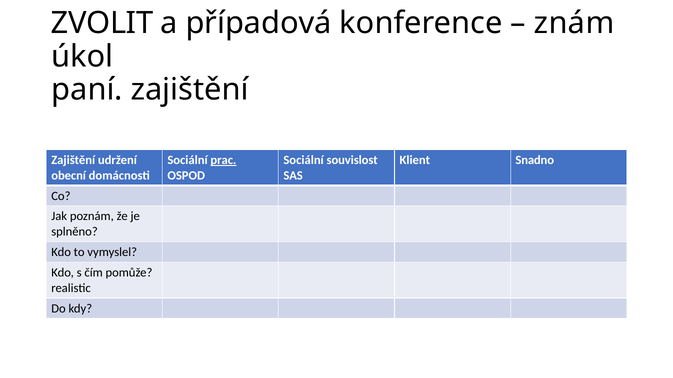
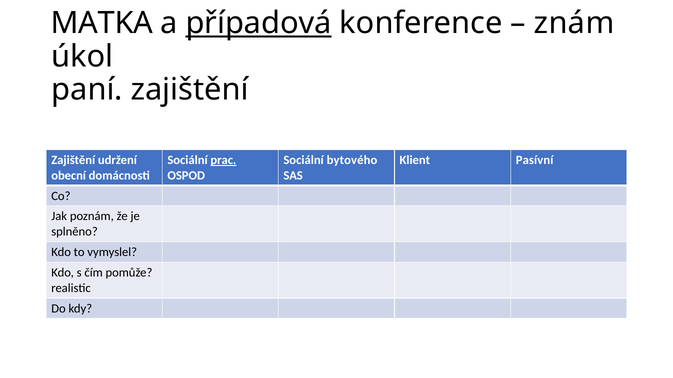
ZVOLIT: ZVOLIT -> MATKA
případová underline: none -> present
souvislost: souvislost -> bytového
Snadno: Snadno -> Pasívní
